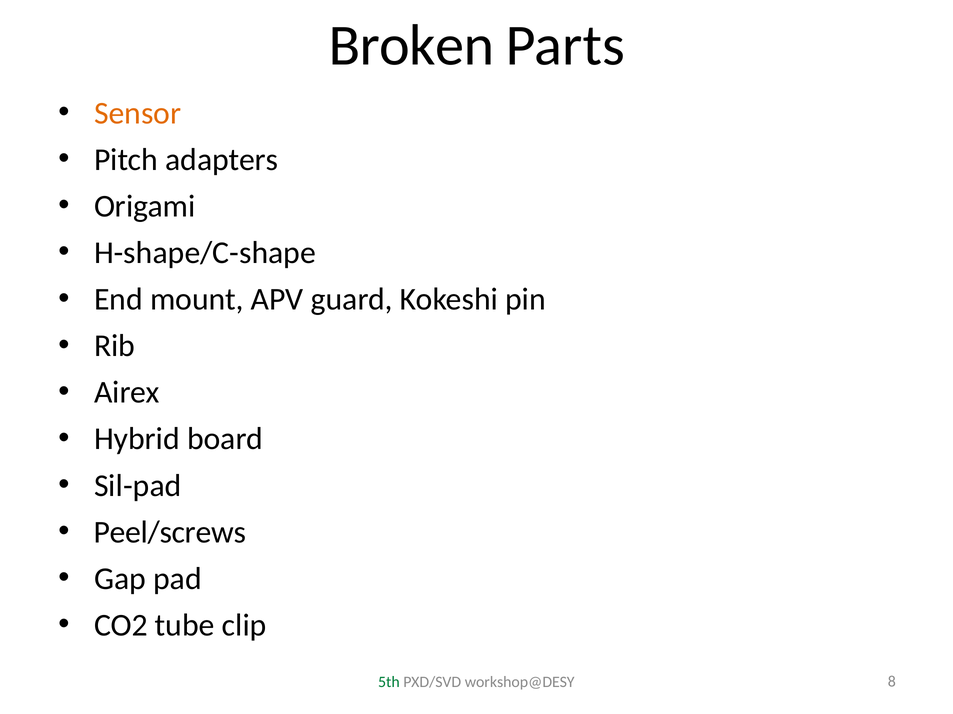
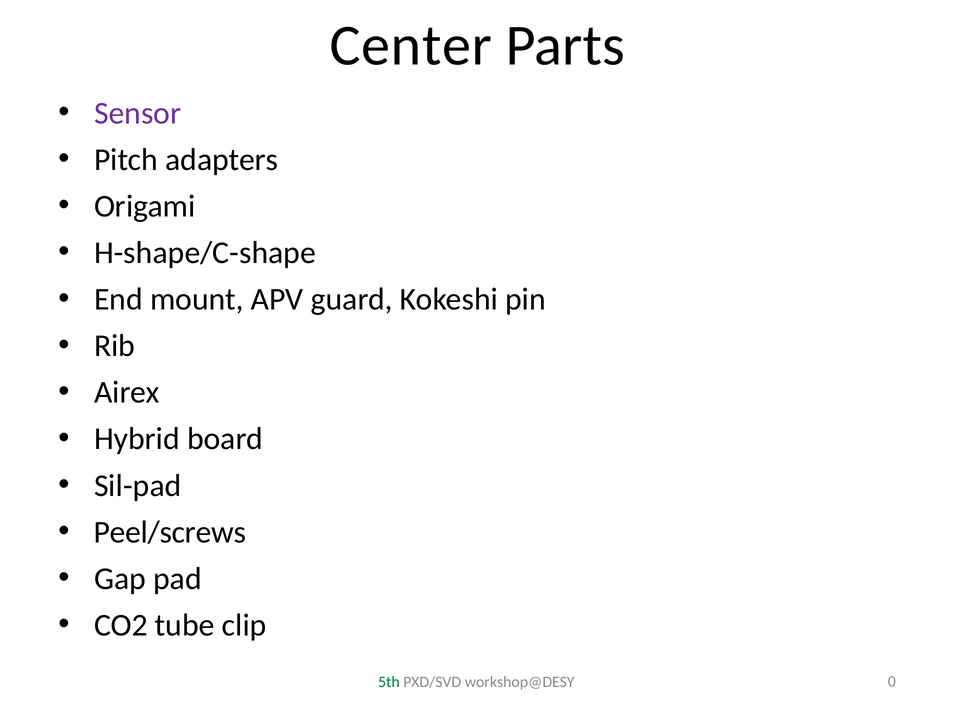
Broken: Broken -> Center
Sensor colour: orange -> purple
8: 8 -> 0
